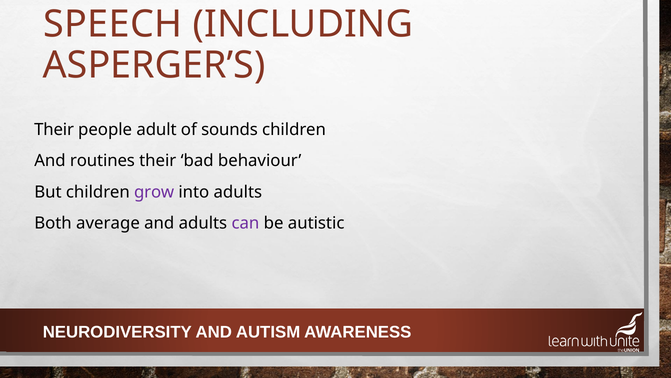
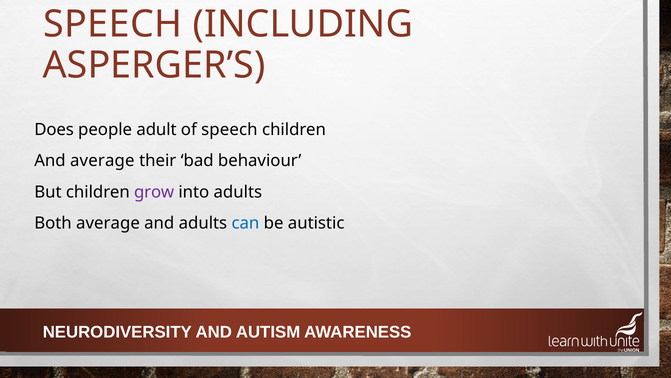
Their at (54, 130): Their -> Does
of sounds: sounds -> speech
And routines: routines -> average
can colour: purple -> blue
